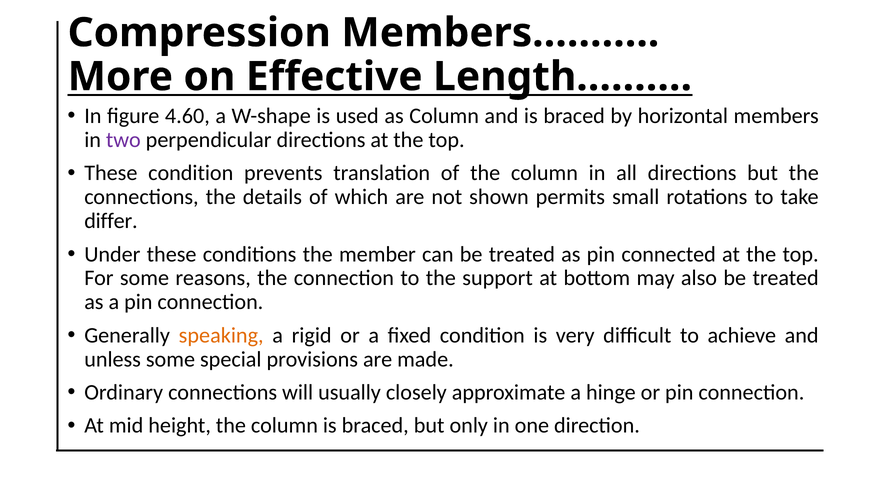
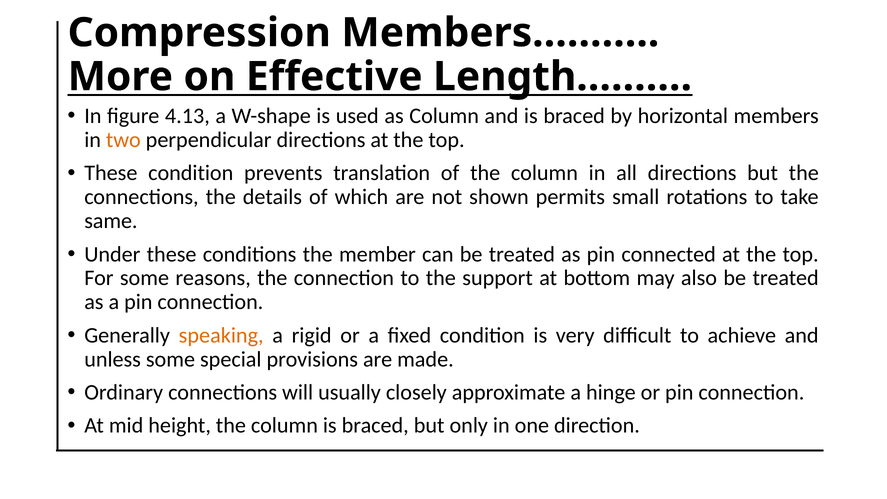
4.60: 4.60 -> 4.13
two colour: purple -> orange
differ: differ -> same
